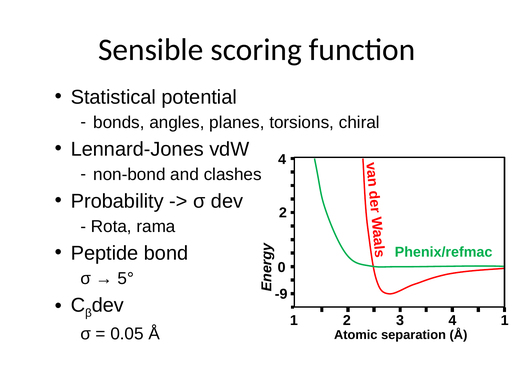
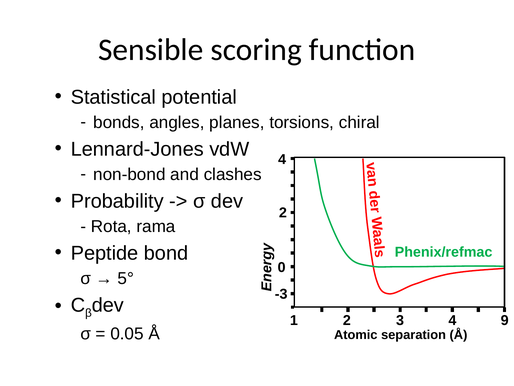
-9: -9 -> -3
4 1: 1 -> 9
